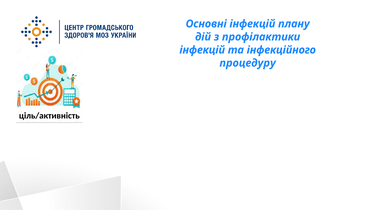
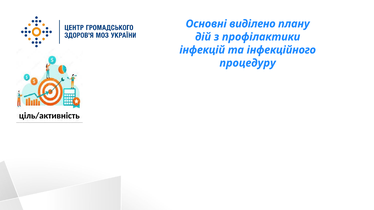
Основні інфекцій: інфекцій -> виділено
